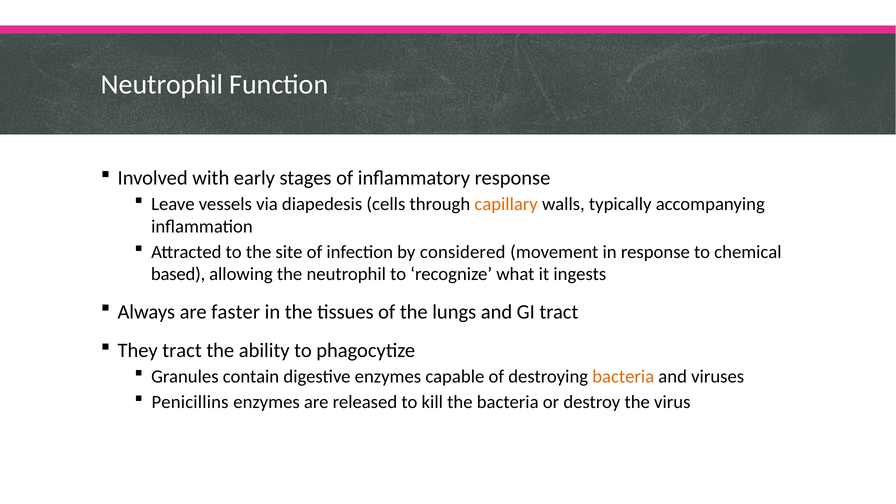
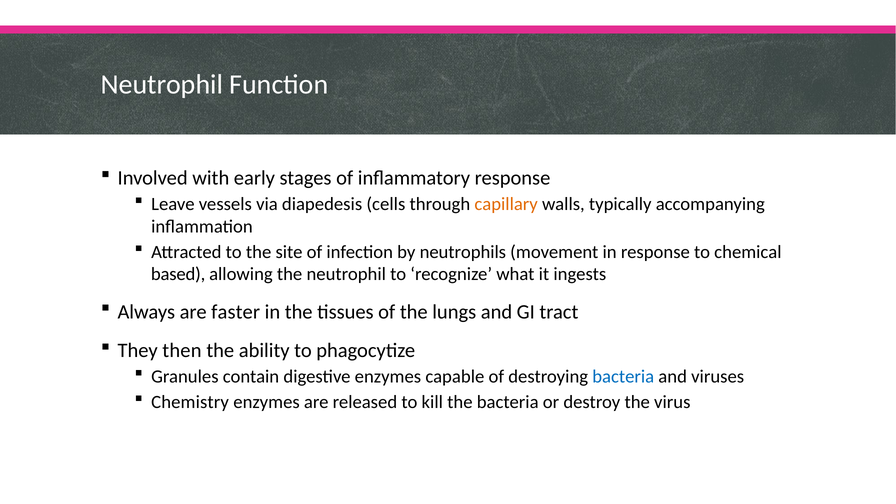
considered: considered -> neutrophils
They tract: tract -> then
bacteria at (623, 377) colour: orange -> blue
Penicillins: Penicillins -> Chemistry
